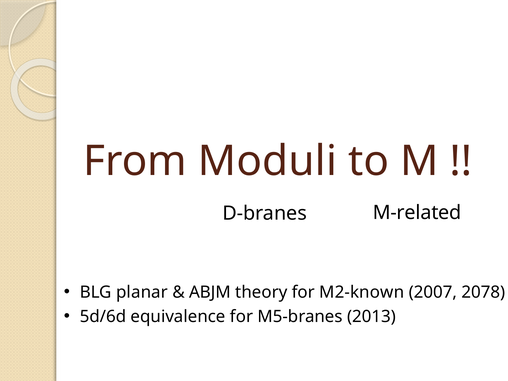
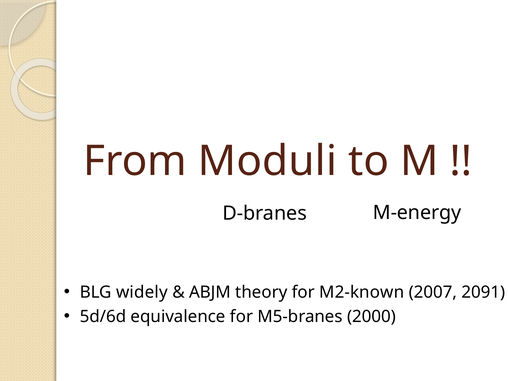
M-related: M-related -> M-energy
planar: planar -> widely
2078: 2078 -> 2091
2013: 2013 -> 2000
